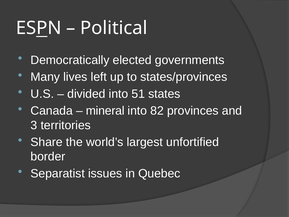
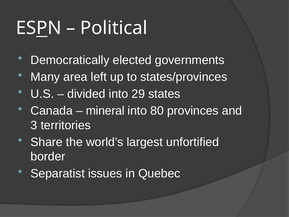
lives: lives -> area
51: 51 -> 29
82: 82 -> 80
